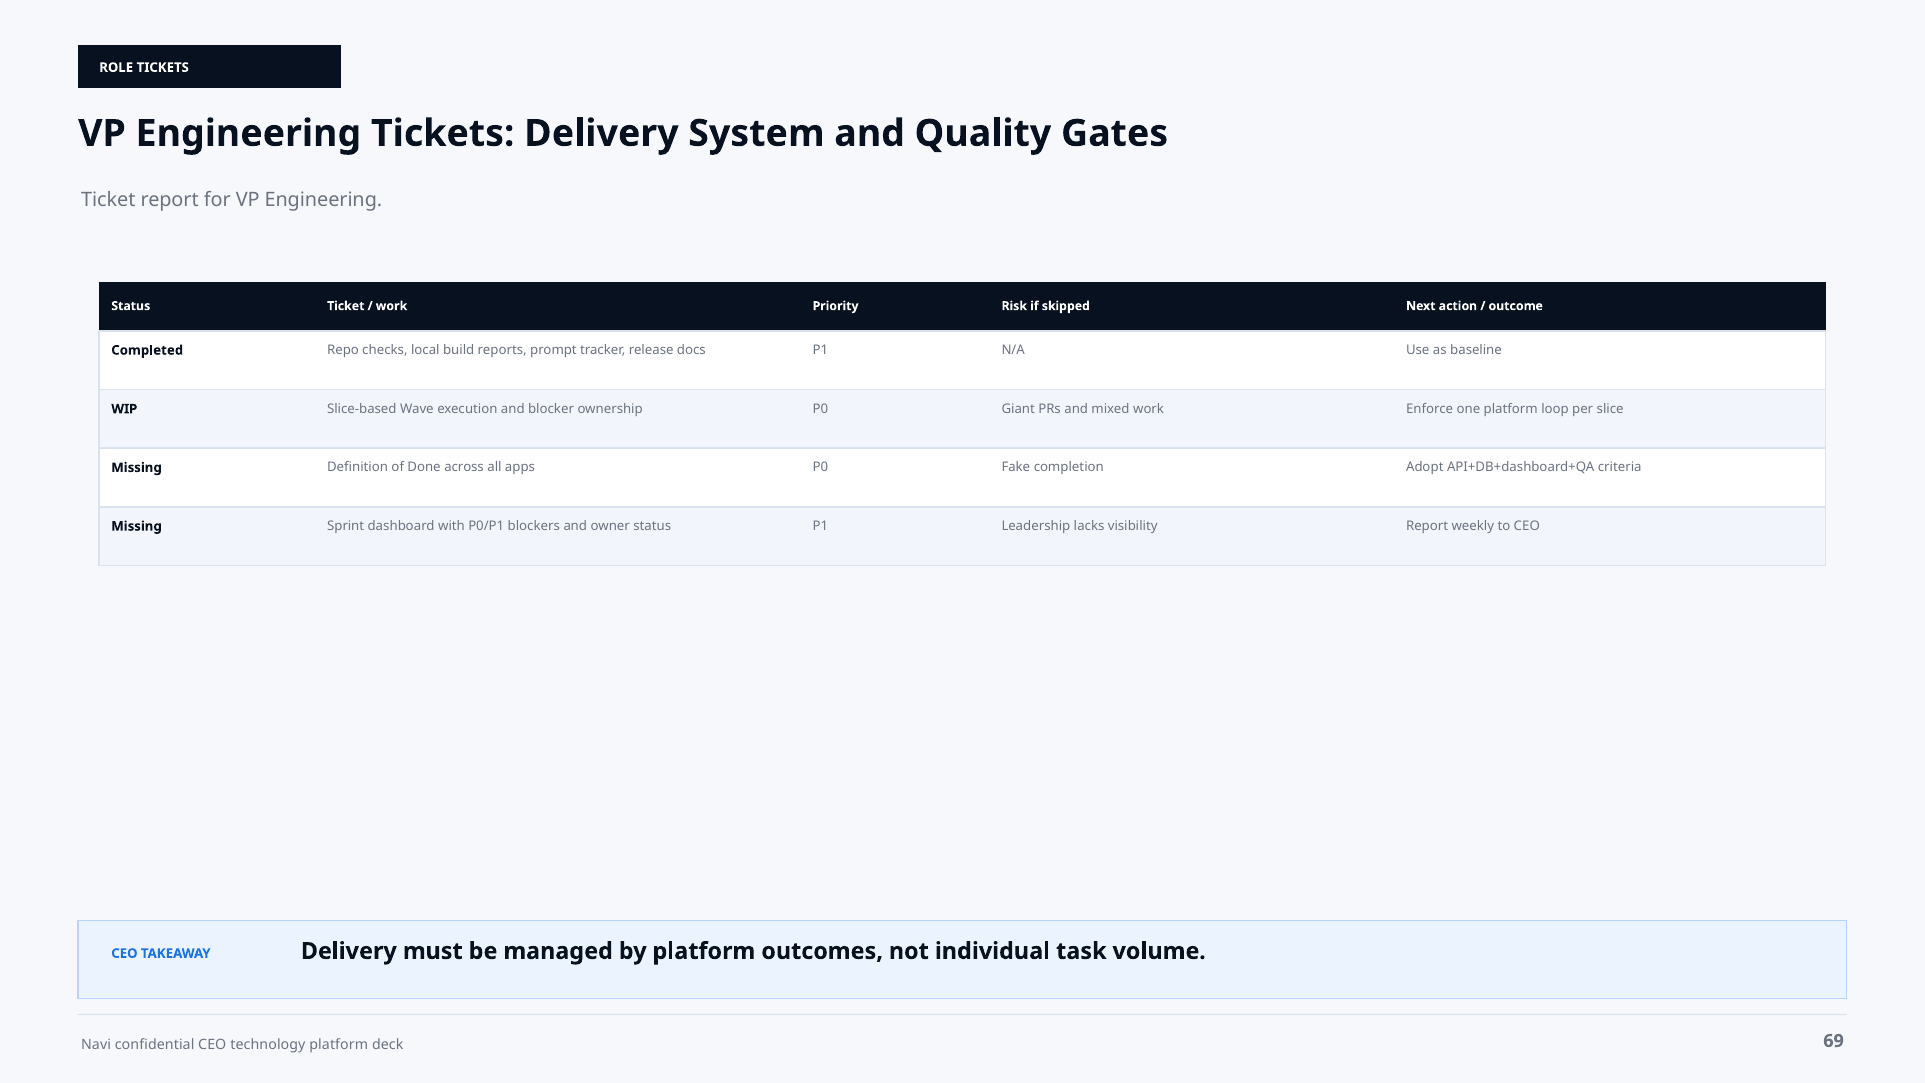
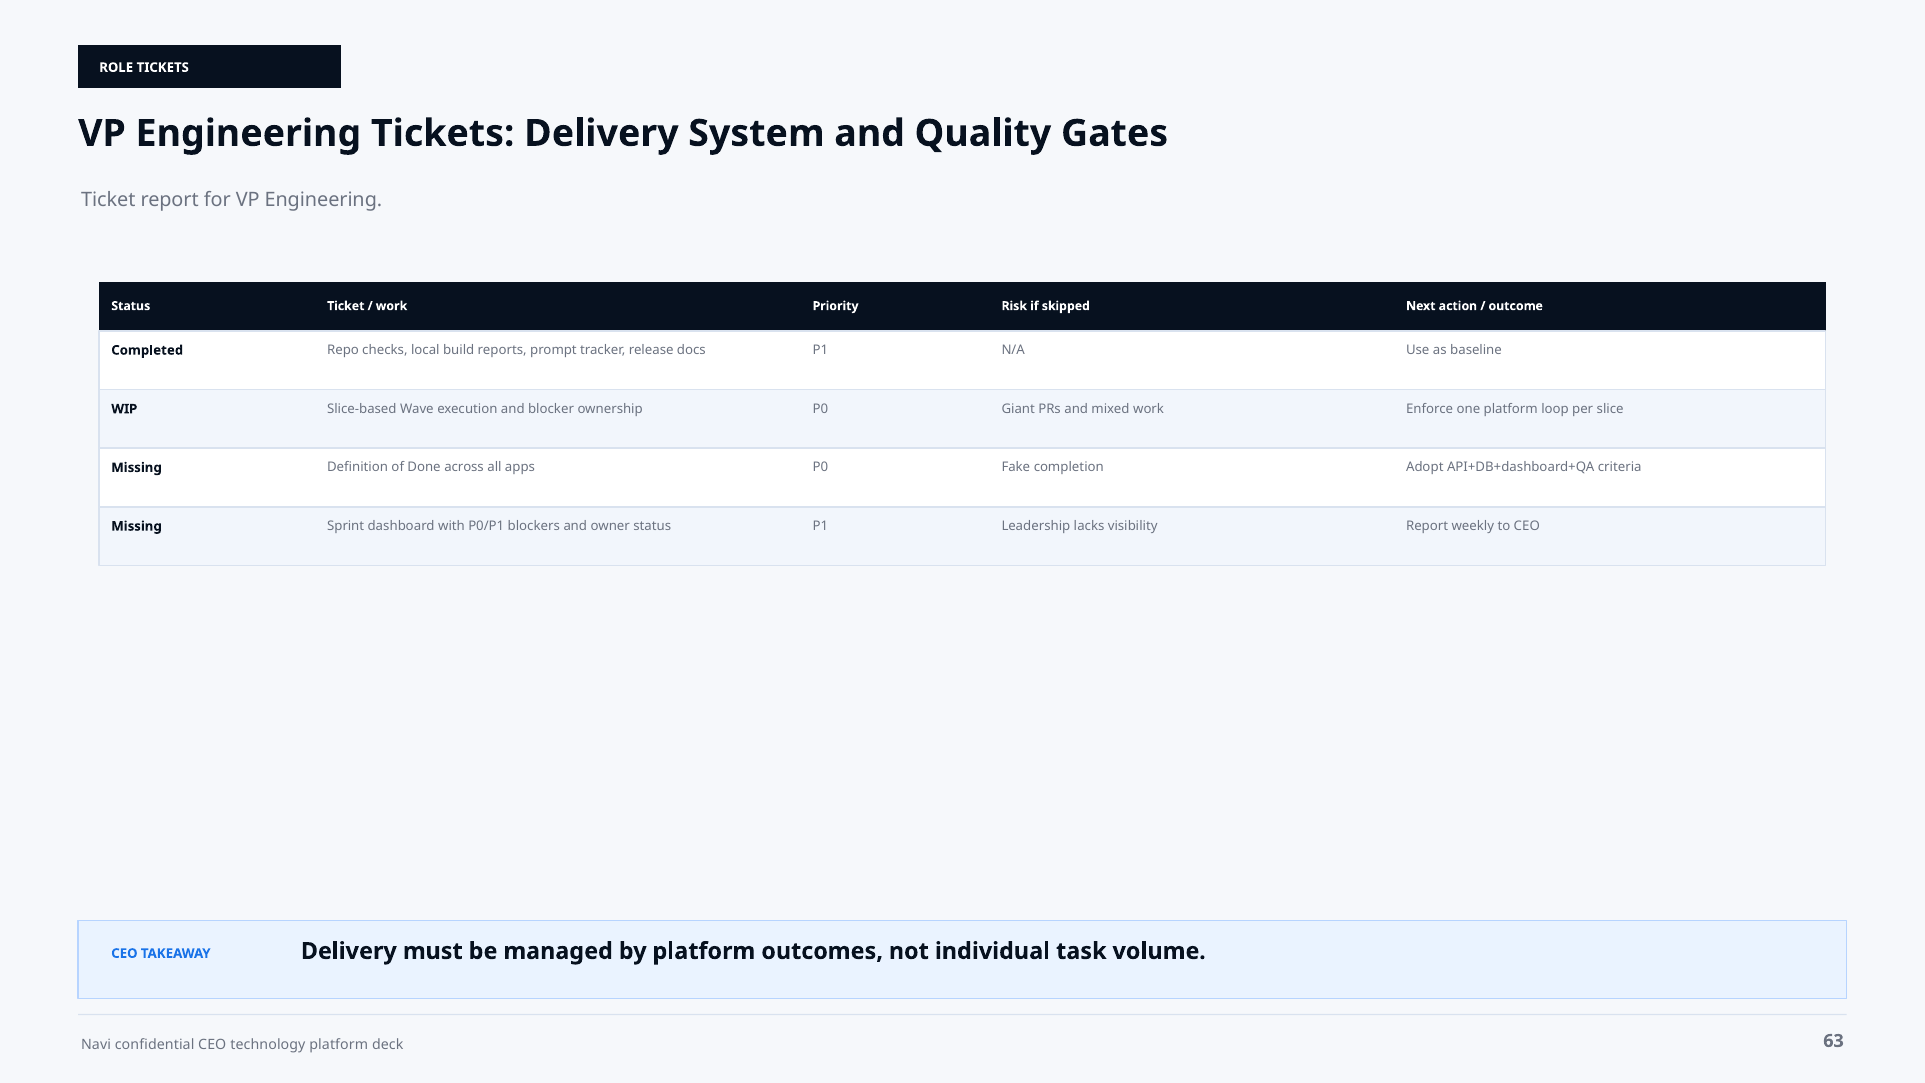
69: 69 -> 63
